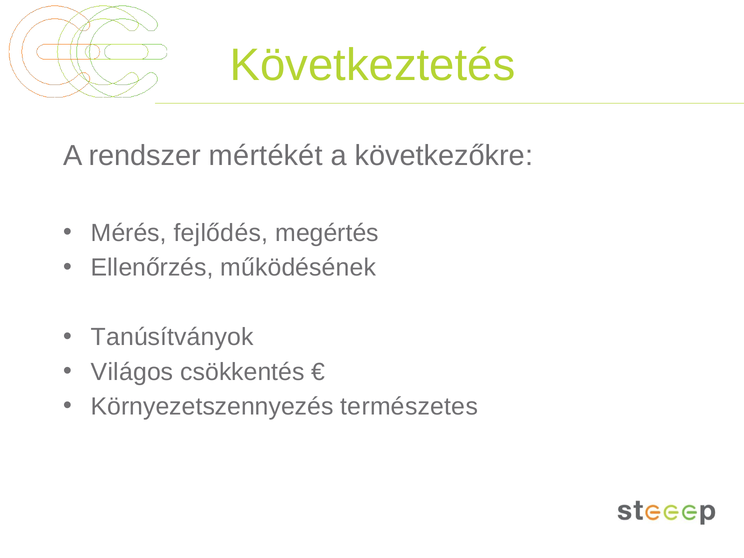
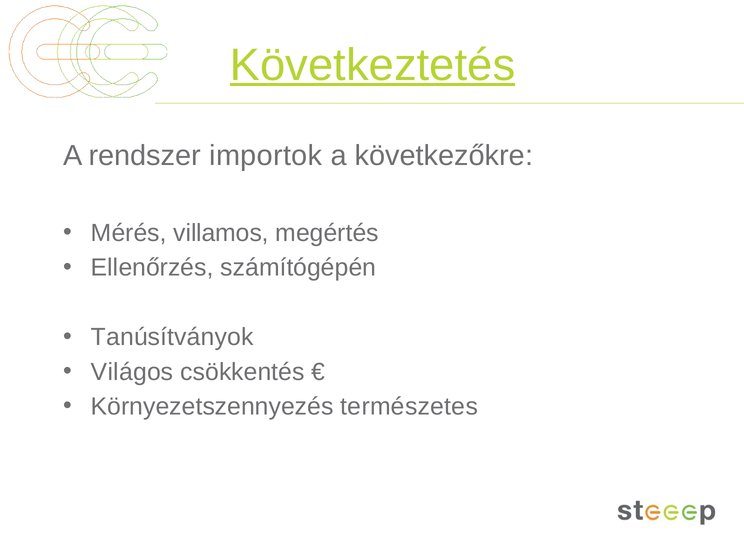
Következtetés underline: none -> present
mértékét: mértékét -> importok
fejlődés: fejlődés -> villamos
működésének: működésének -> számítógépén
